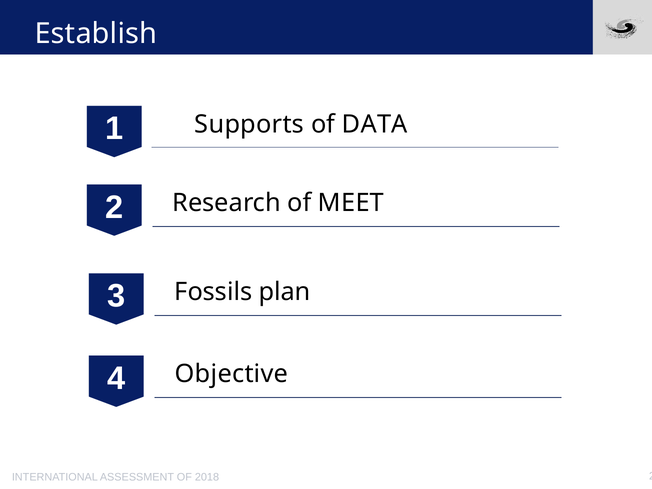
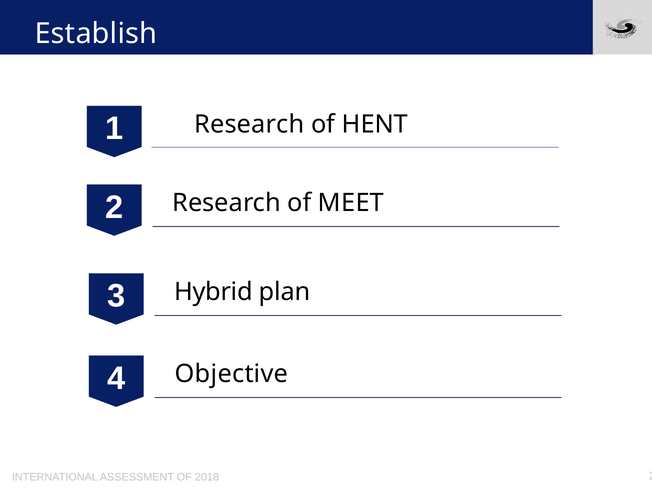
Supports at (249, 124): Supports -> Research
DATA: DATA -> HENT
Fossils: Fossils -> Hybrid
